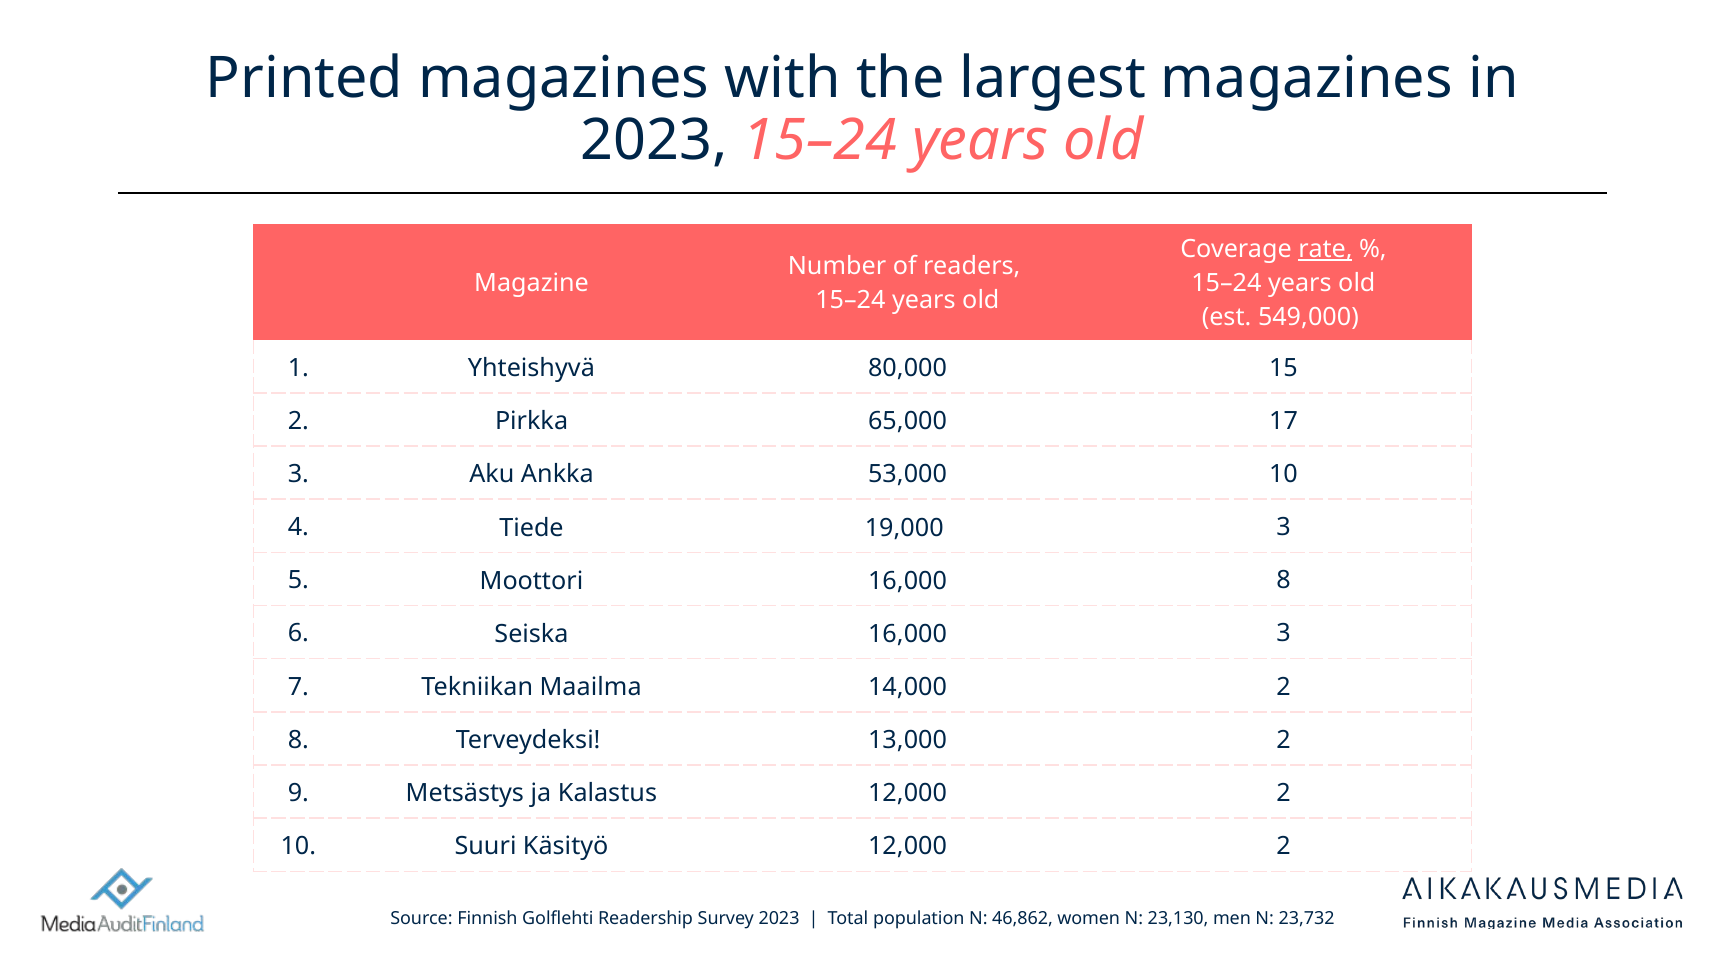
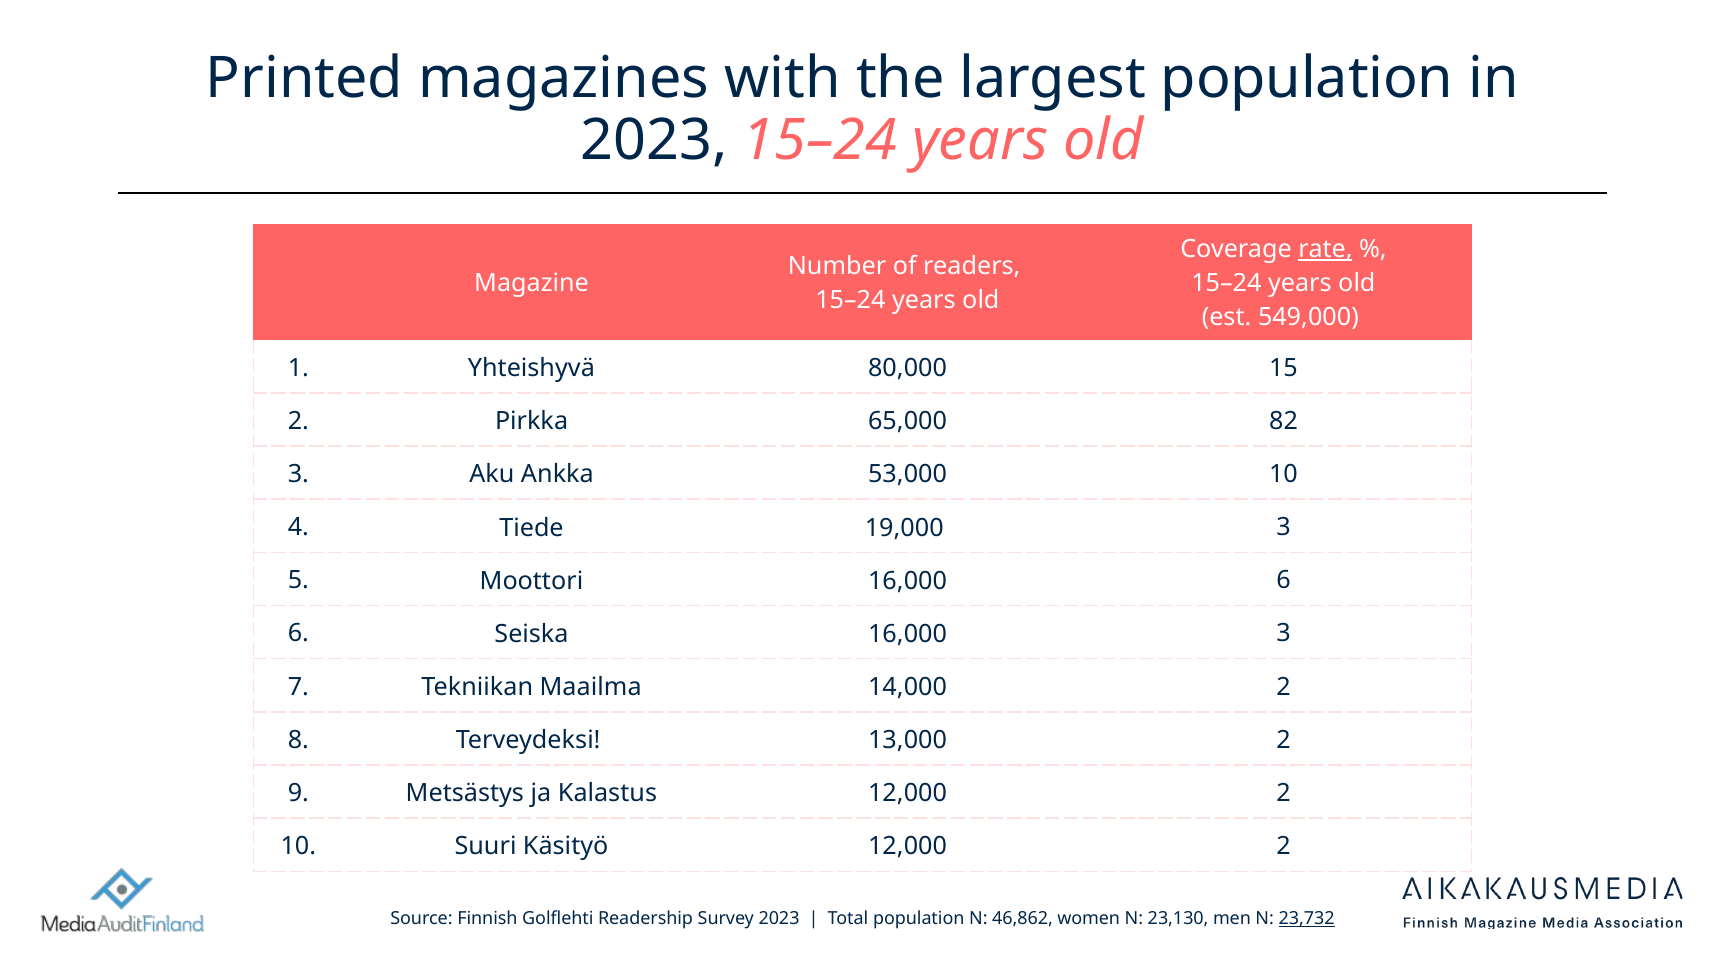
largest magazines: magazines -> population
17: 17 -> 82
16,000 8: 8 -> 6
23,732 underline: none -> present
